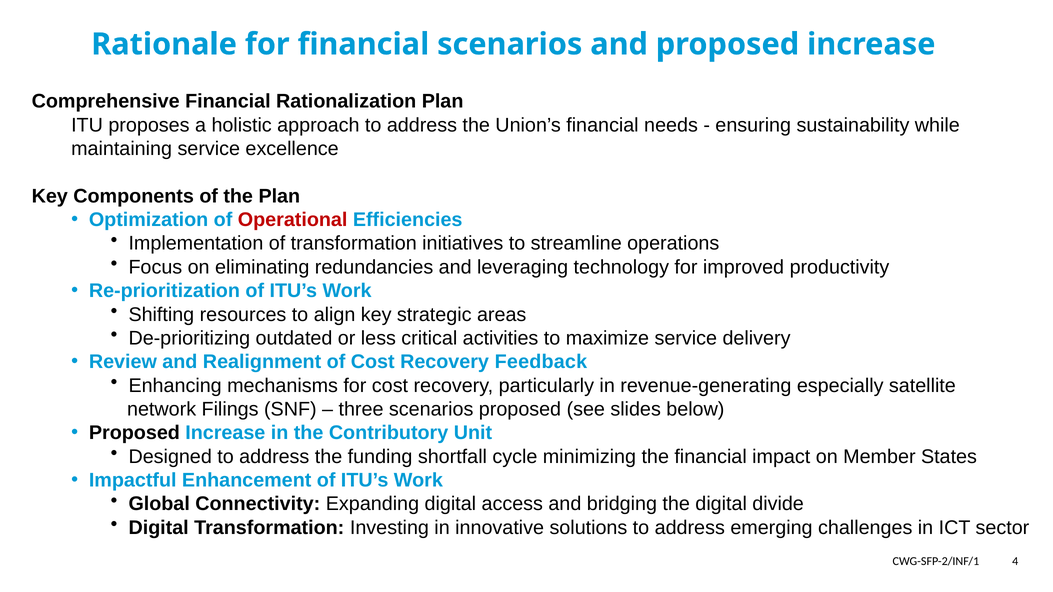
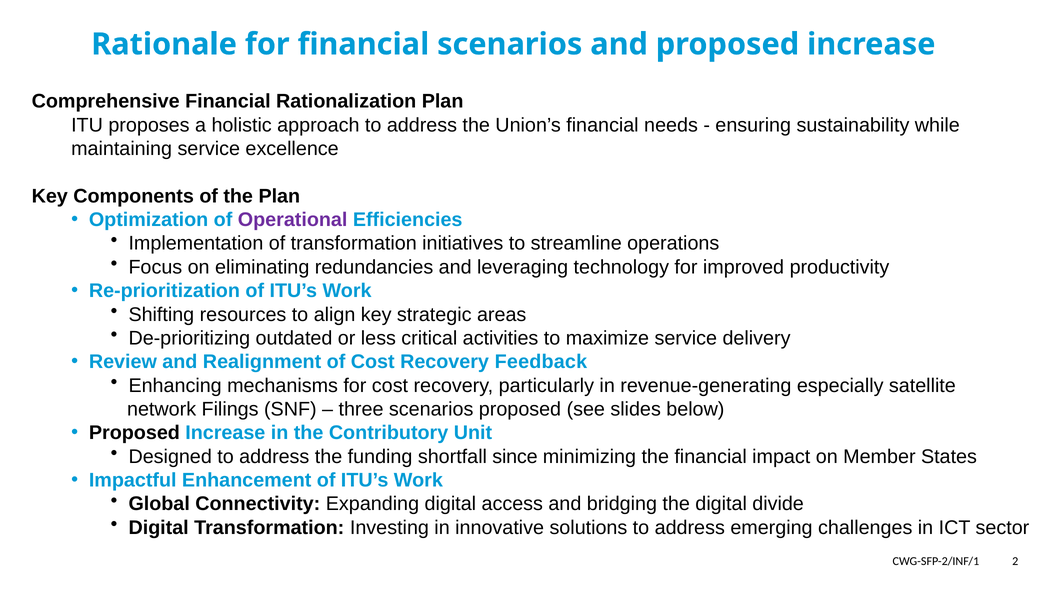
Operational colour: red -> purple
cycle: cycle -> since
4: 4 -> 2
